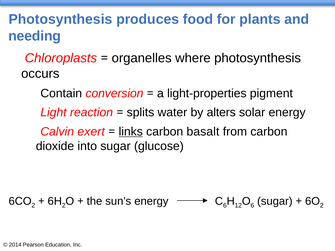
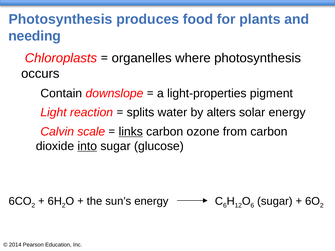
conversion: conversion -> downslope
exert: exert -> scale
basalt: basalt -> ozone
into underline: none -> present
